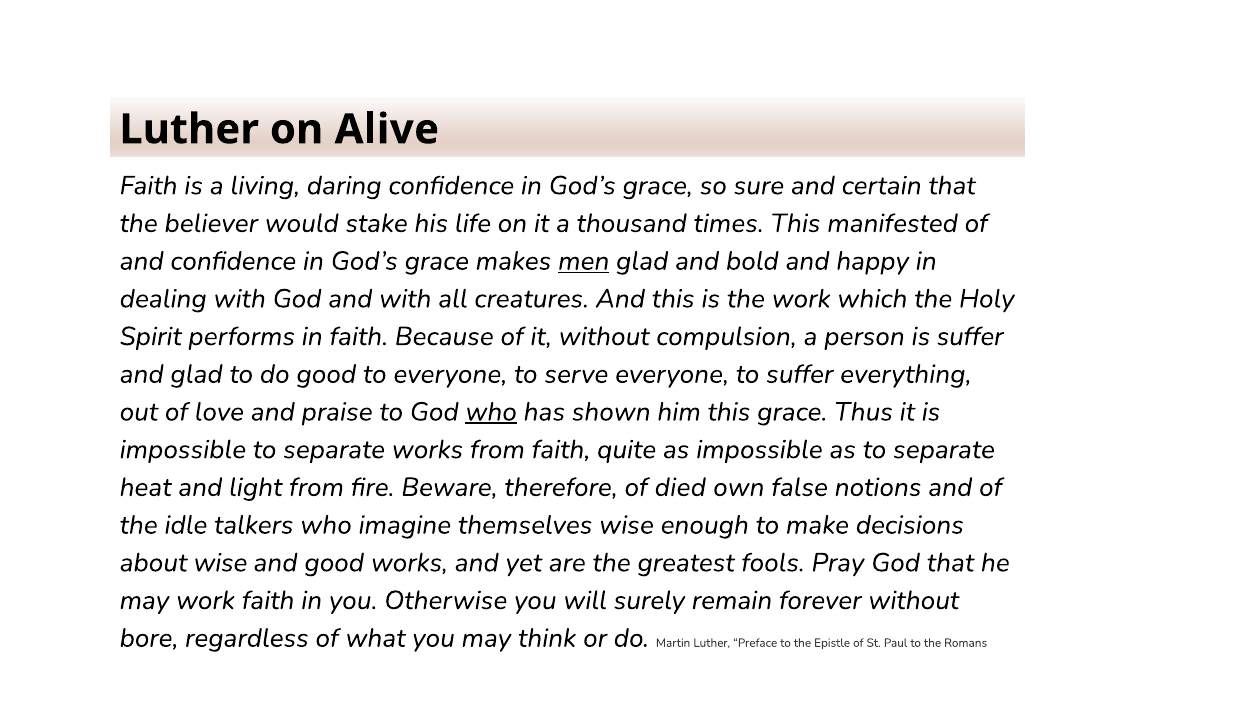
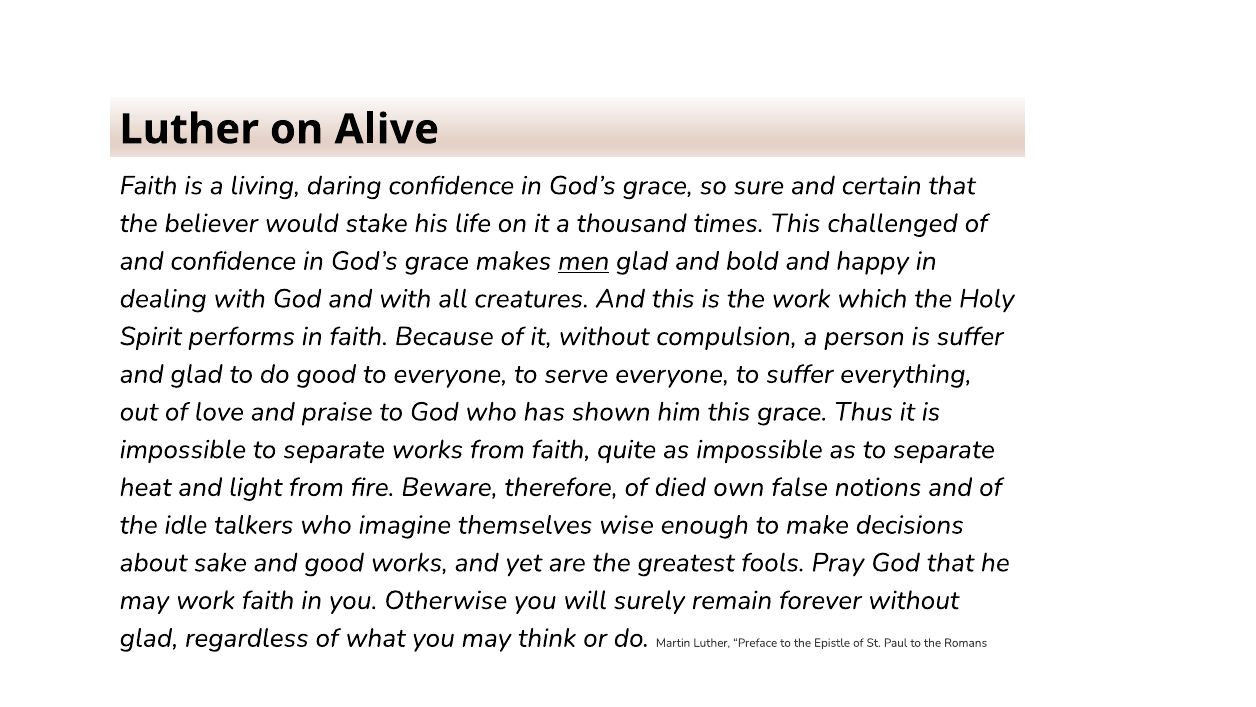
manifested: manifested -> challenged
who at (491, 412) underline: present -> none
about wise: wise -> sake
bore at (149, 638): bore -> glad
